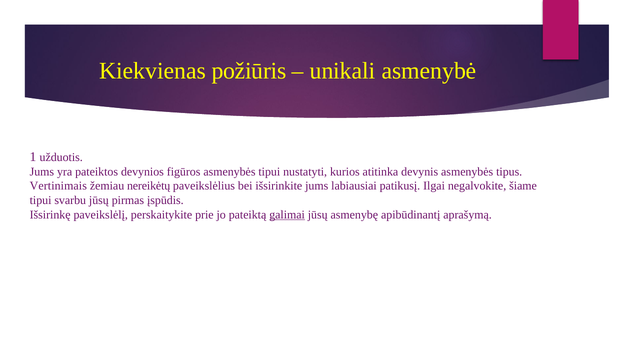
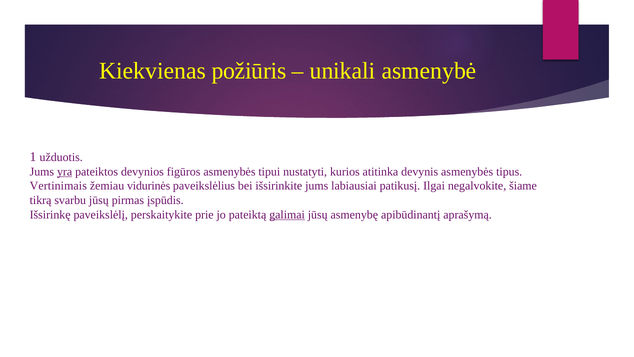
yra underline: none -> present
nereikėtų: nereikėtų -> vidurinės
tipui at (41, 200): tipui -> tikrą
